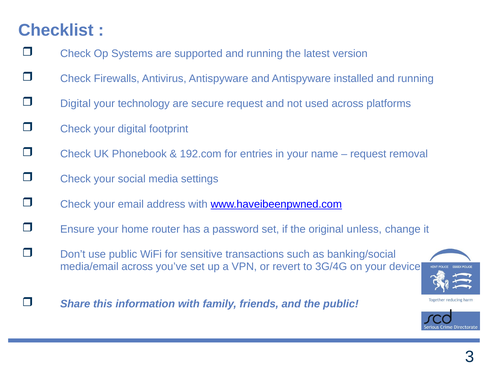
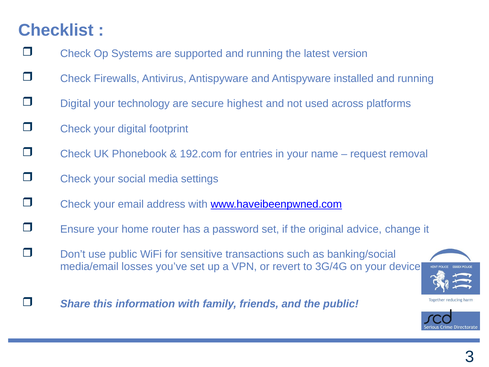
secure request: request -> highest
unless: unless -> advice
media/email across: across -> losses
